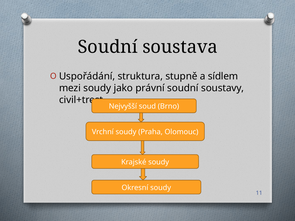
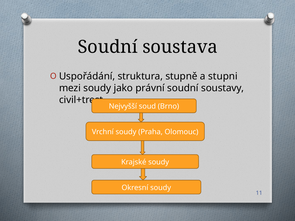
sídlem: sídlem -> stupni
